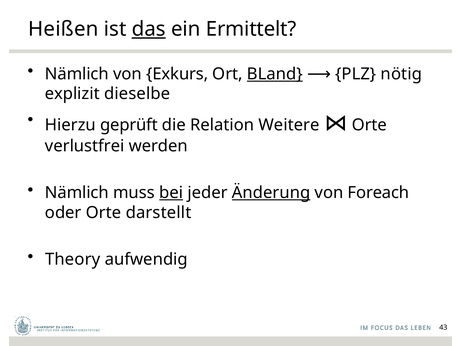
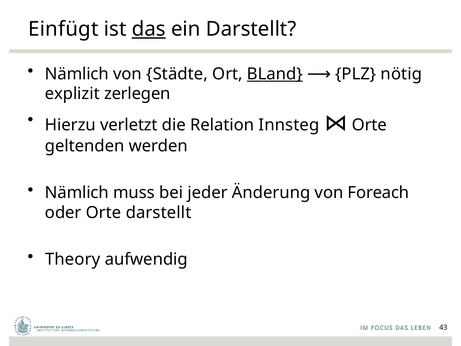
Heißen: Heißen -> Einfügt
ein Ermittelt: Ermittelt -> Darstellt
Exkurs: Exkurs -> Städte
dieselbe: dieselbe -> zerlegen
geprüft: geprüft -> verletzt
Weitere: Weitere -> Innsteg
verlustfrei: verlustfrei -> geltenden
bei underline: present -> none
Änderung underline: present -> none
